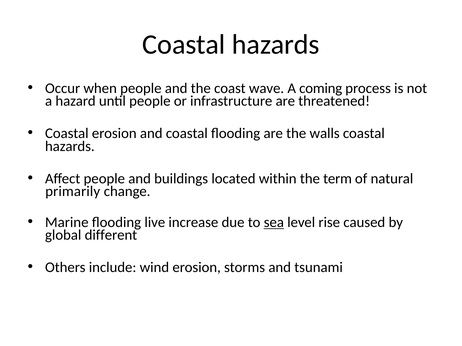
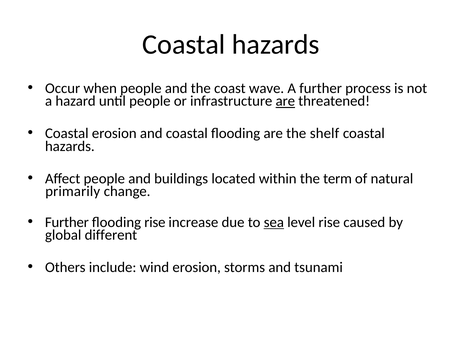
A coming: coming -> further
are at (285, 101) underline: none -> present
walls: walls -> shelf
Marine at (67, 223): Marine -> Further
flooding live: live -> rise
